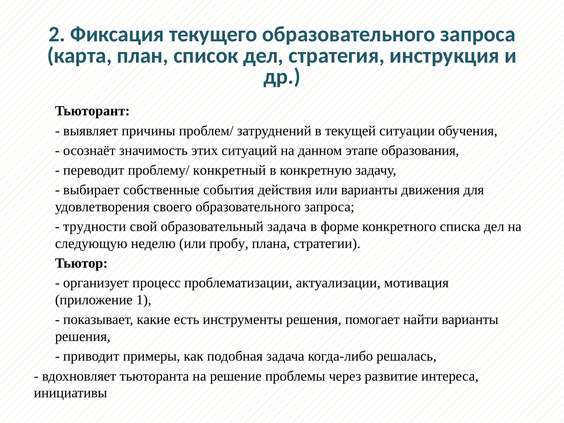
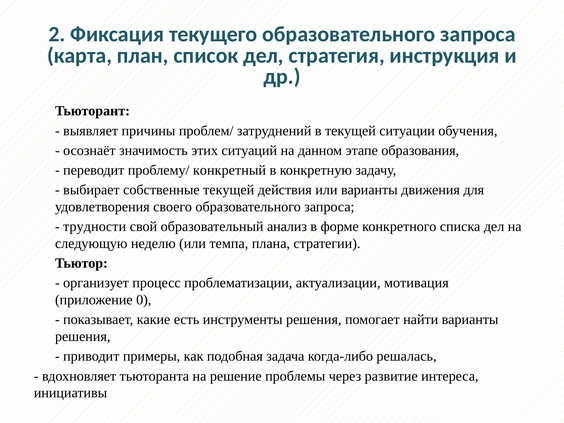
собственные события: события -> текущей
образовательный задача: задача -> анализ
пробу: пробу -> темпа
1: 1 -> 0
